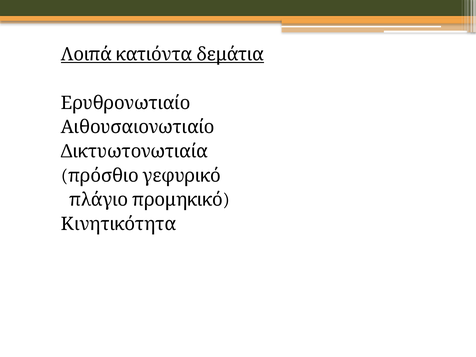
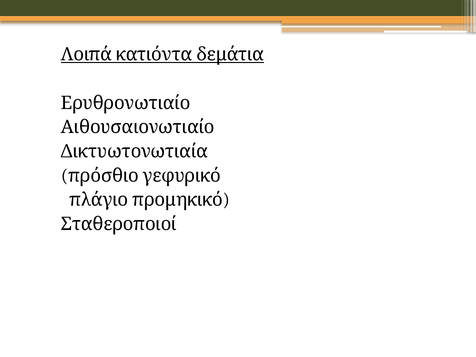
Κινητικότητα: Κινητικότητα -> Σταθεροποιοί
